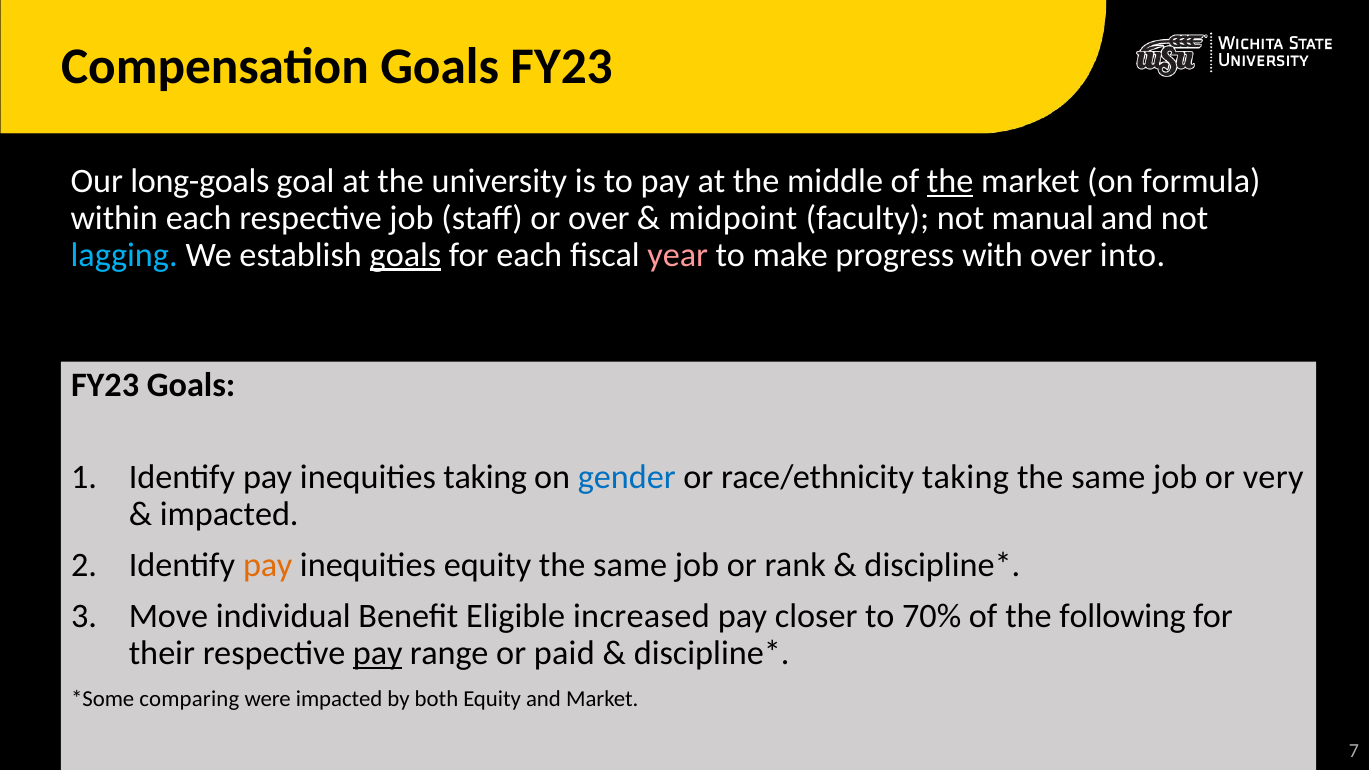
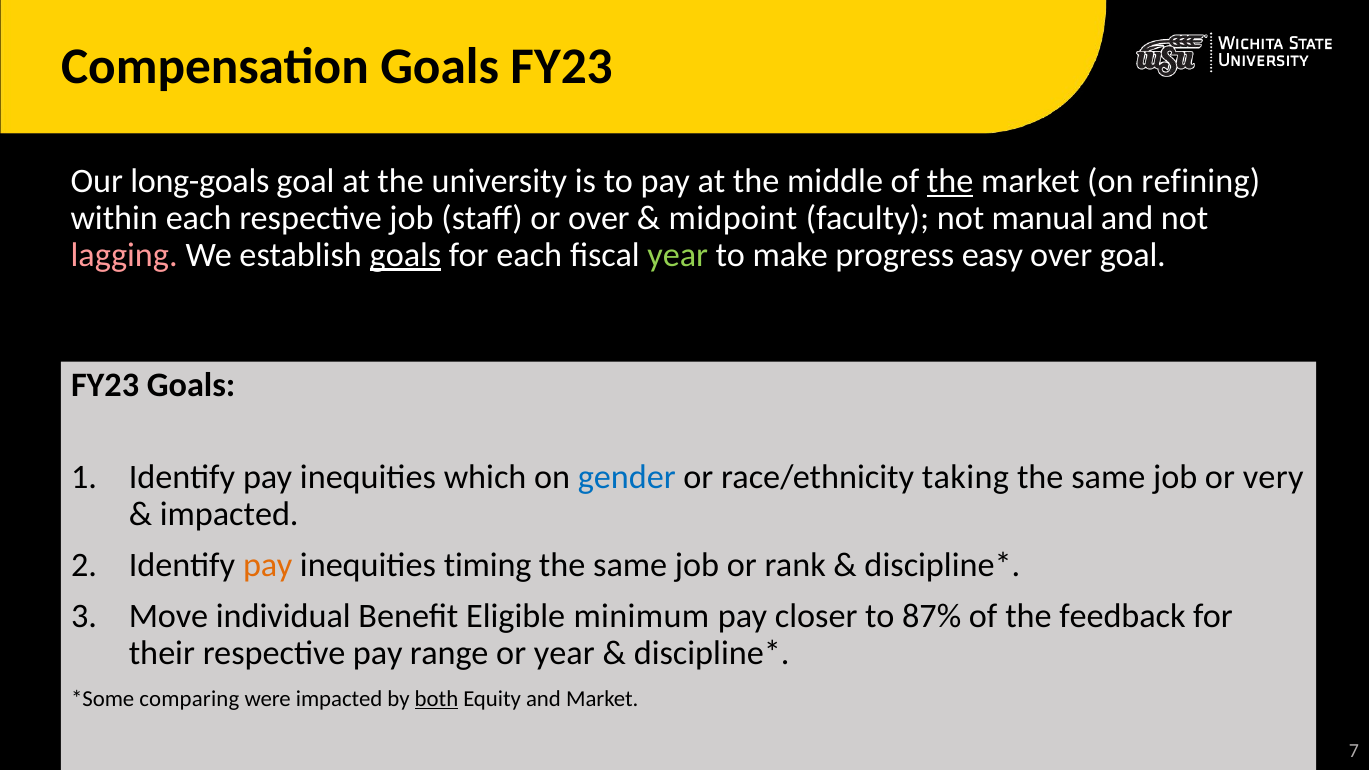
formula: formula -> refining
lagging colour: light blue -> pink
year at (678, 255) colour: pink -> light green
with: with -> easy
over into: into -> goal
inequities taking: taking -> which
inequities equity: equity -> timing
increased: increased -> minimum
70%: 70% -> 87%
following: following -> feedback
pay at (378, 654) underline: present -> none
or paid: paid -> year
both underline: none -> present
